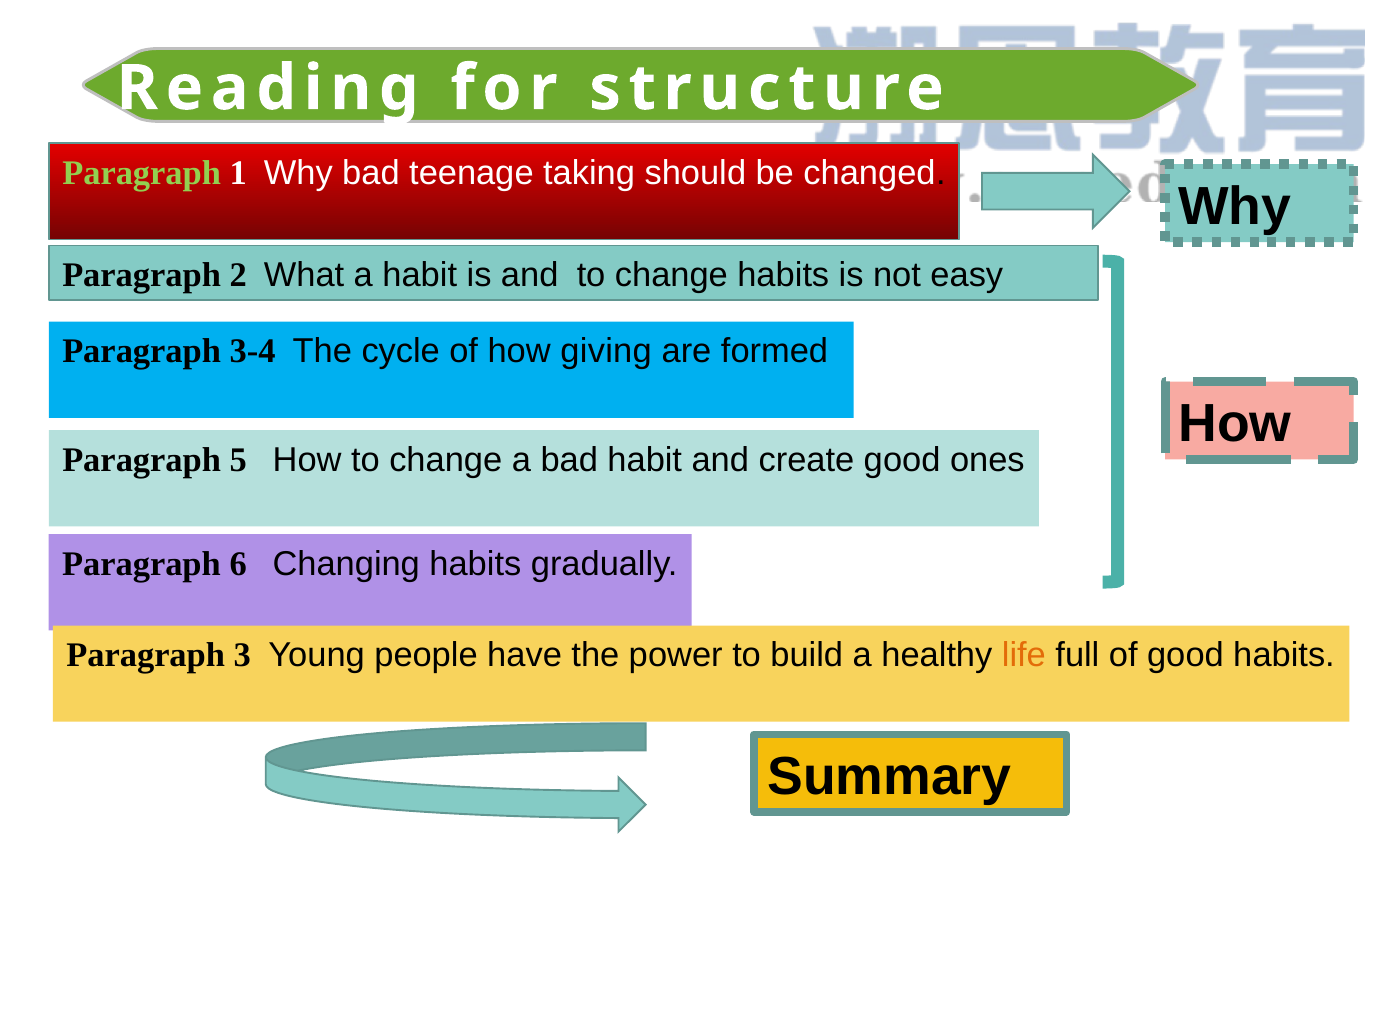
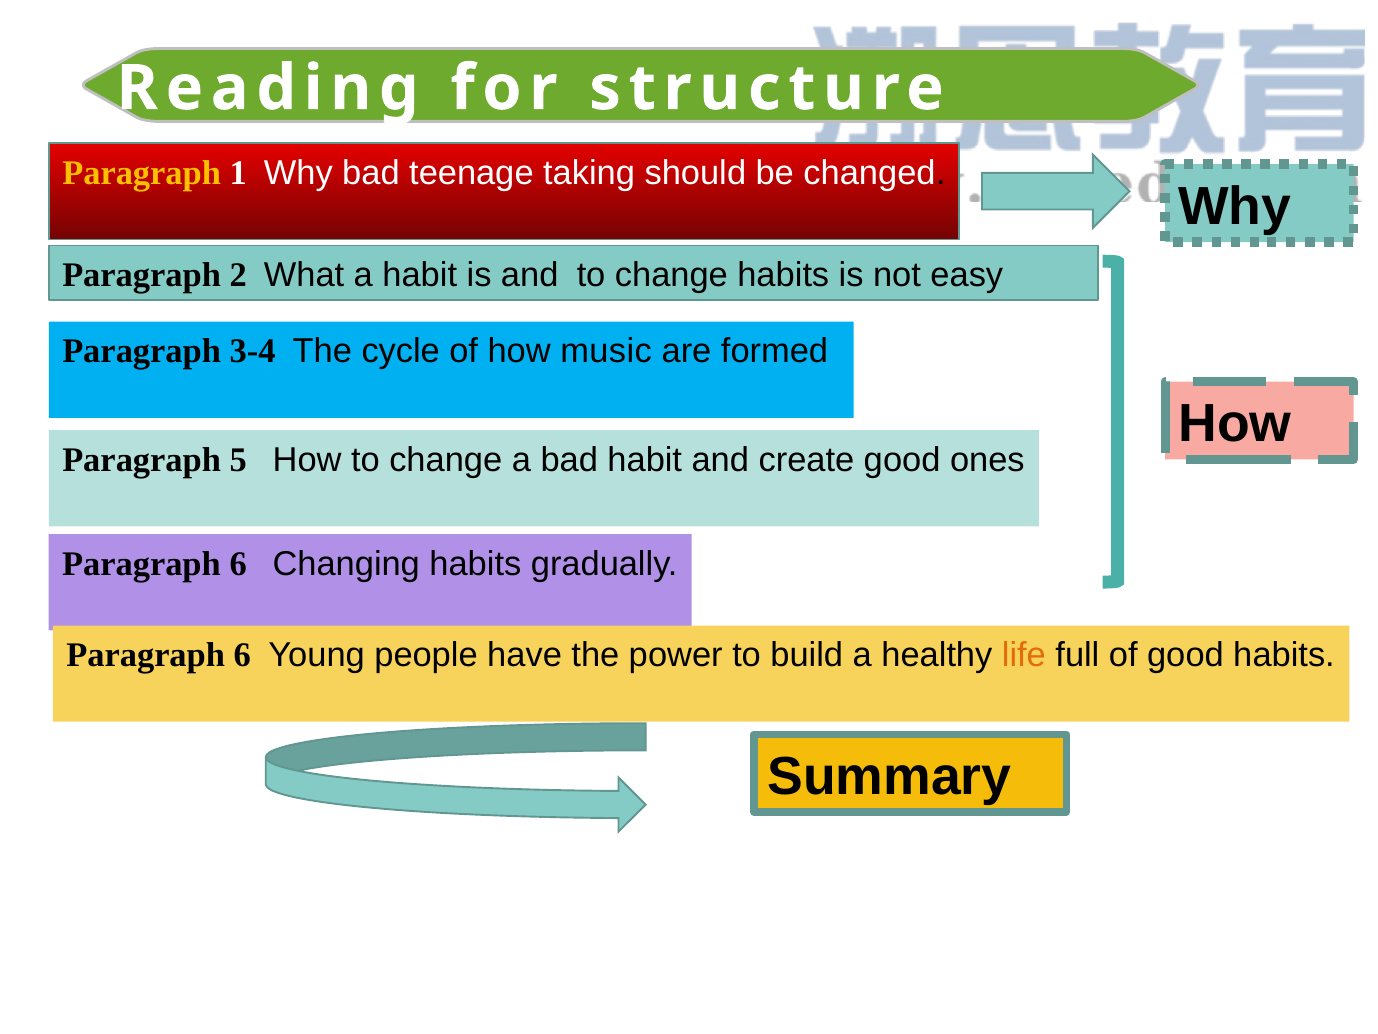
Paragraph at (142, 173) colour: light green -> yellow
giving: giving -> music
3 at (242, 655): 3 -> 6
